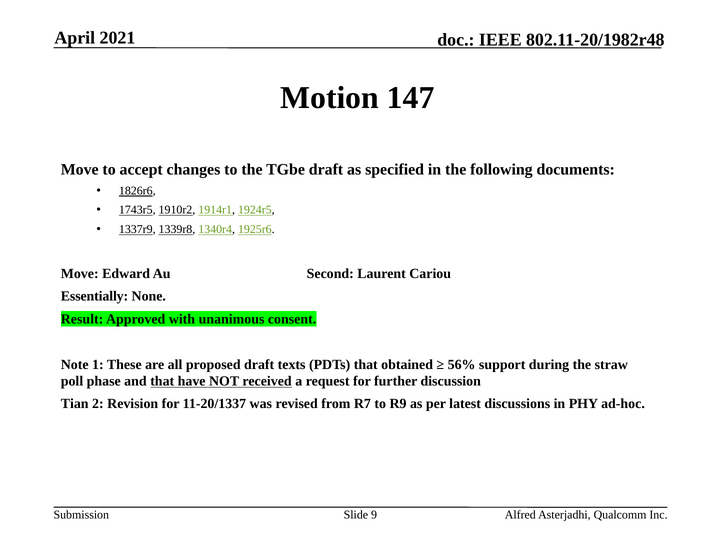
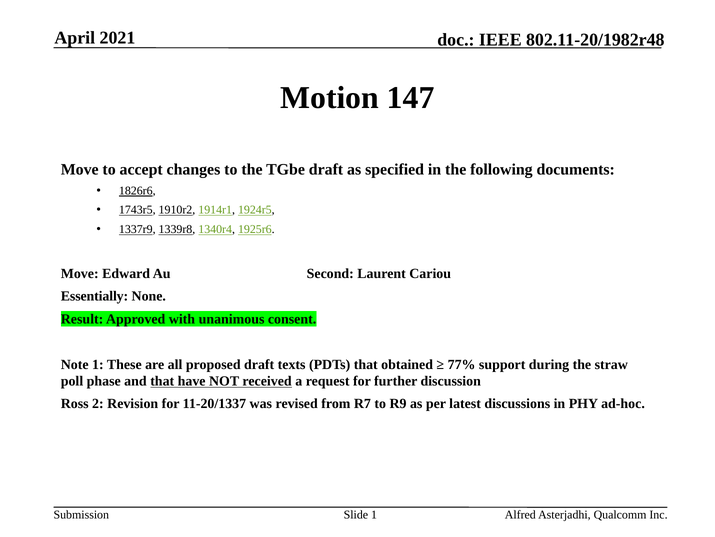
56%: 56% -> 77%
Tian: Tian -> Ross
Slide 9: 9 -> 1
